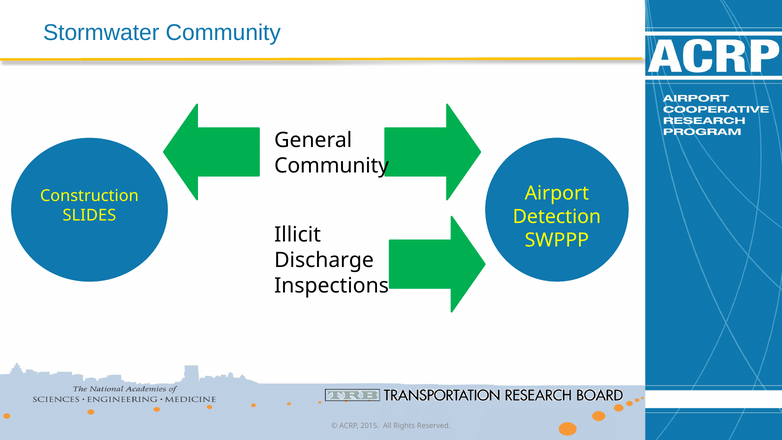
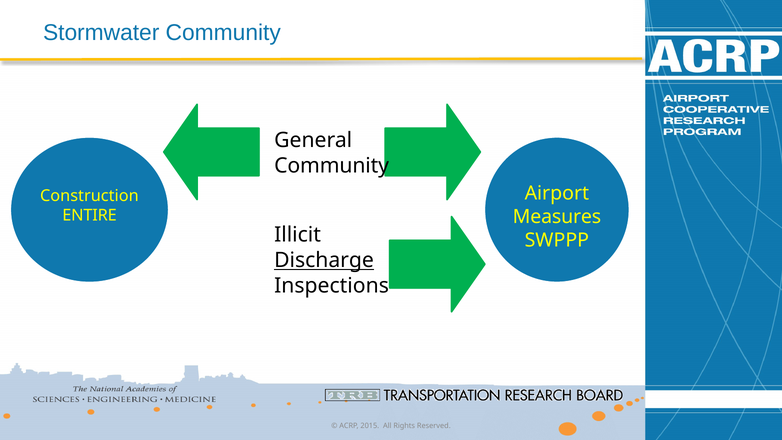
SLIDES: SLIDES -> ENTIRE
Detection: Detection -> Measures
Discharge underline: none -> present
